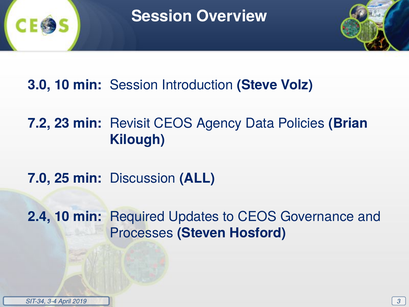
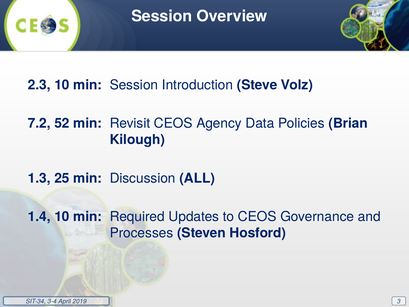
3.0: 3.0 -> 2.3
23: 23 -> 52
7.0: 7.0 -> 1.3
2.4: 2.4 -> 1.4
